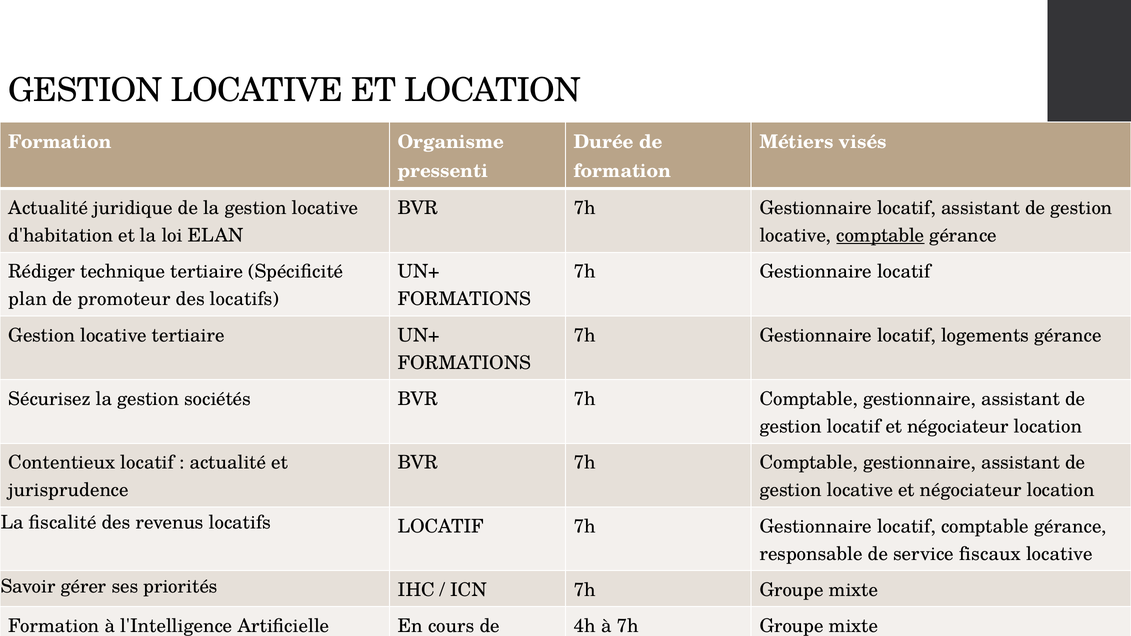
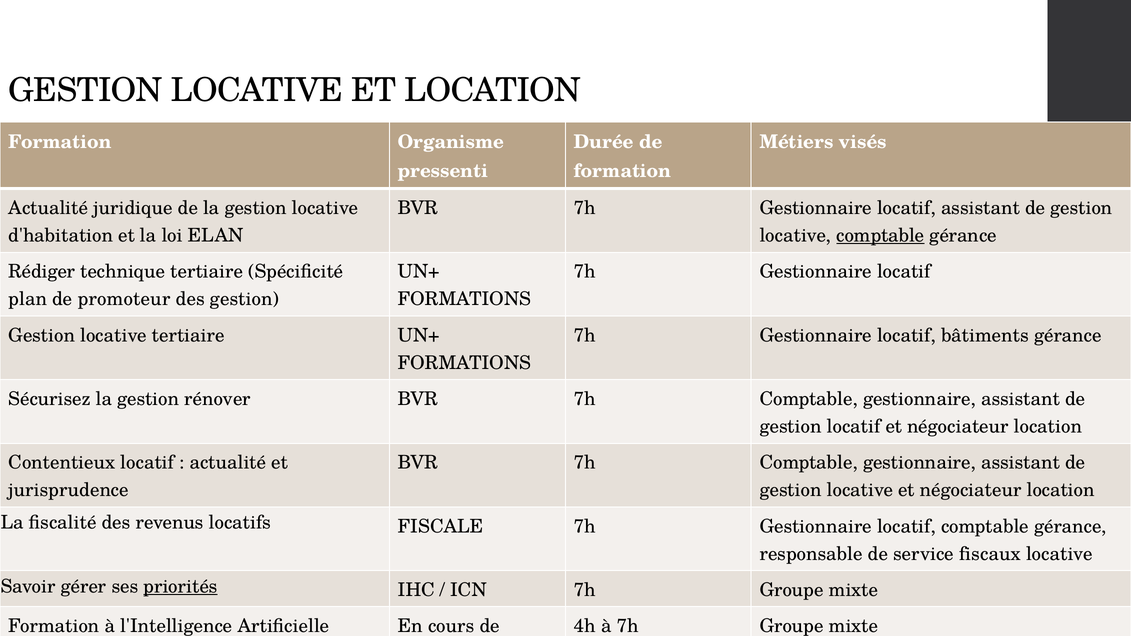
des locatifs: locatifs -> gestion
logements: logements -> bâtiments
sociétés: sociétés -> rénover
locatifs LOCATIF: LOCATIF -> FISCALE
priorités underline: none -> present
